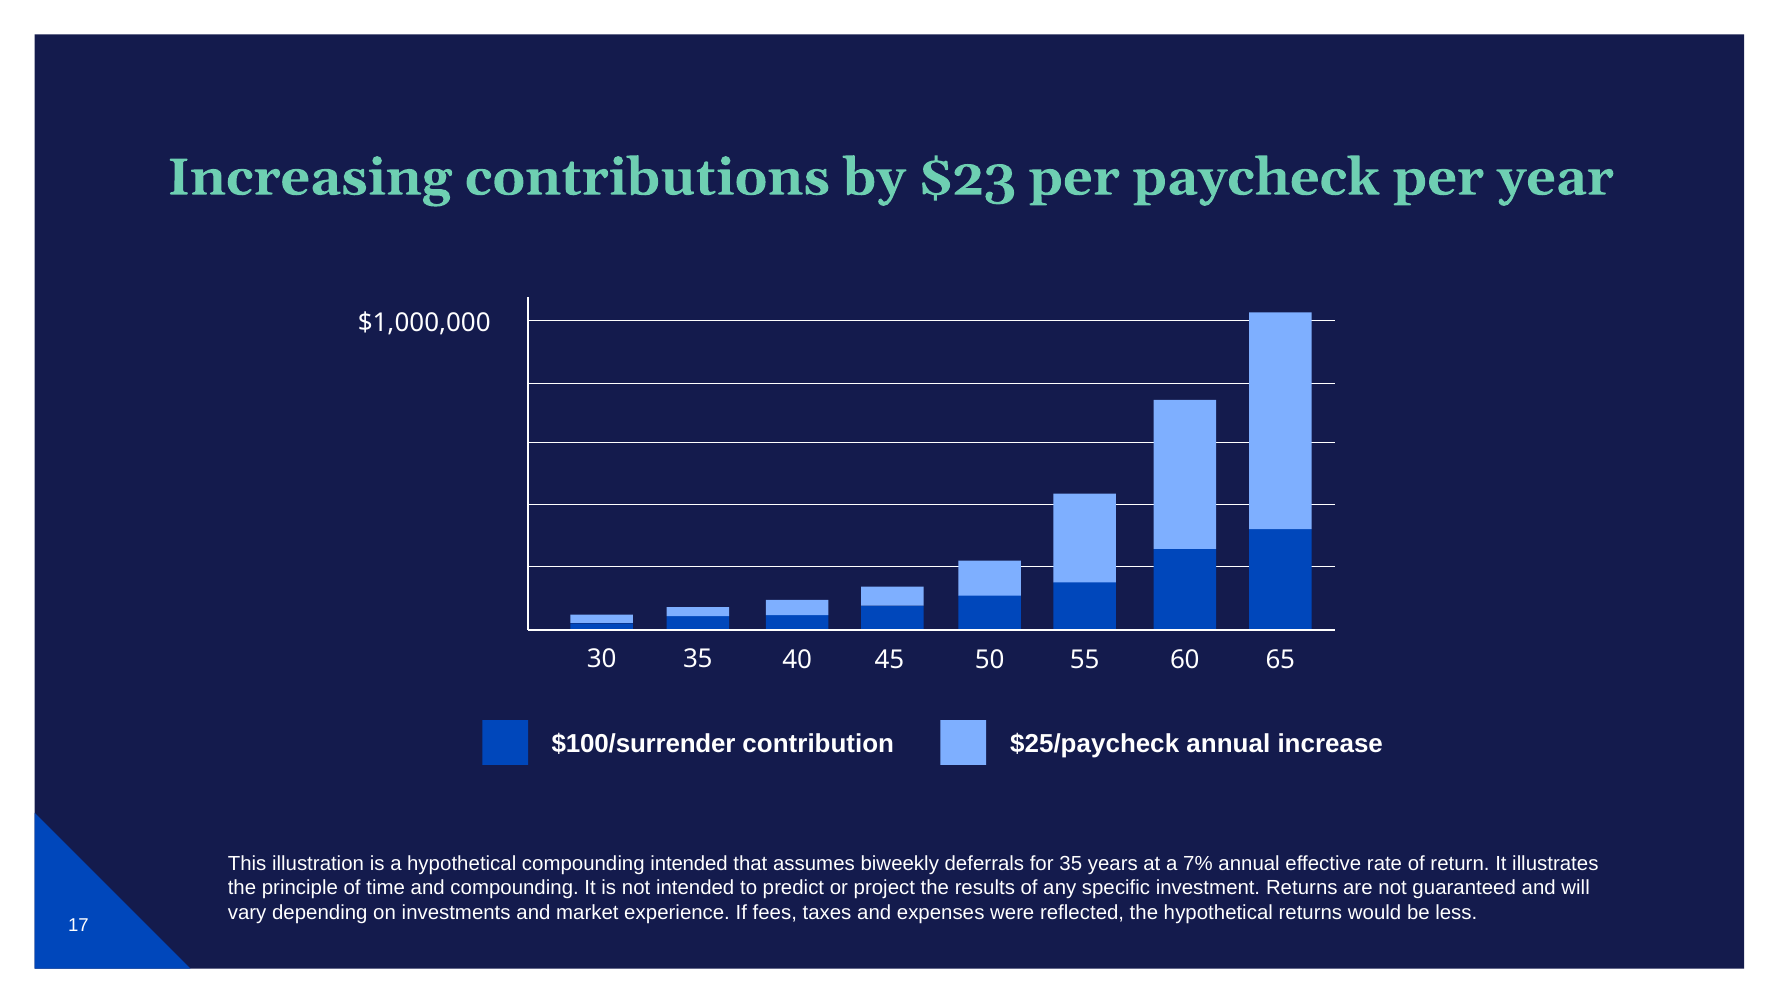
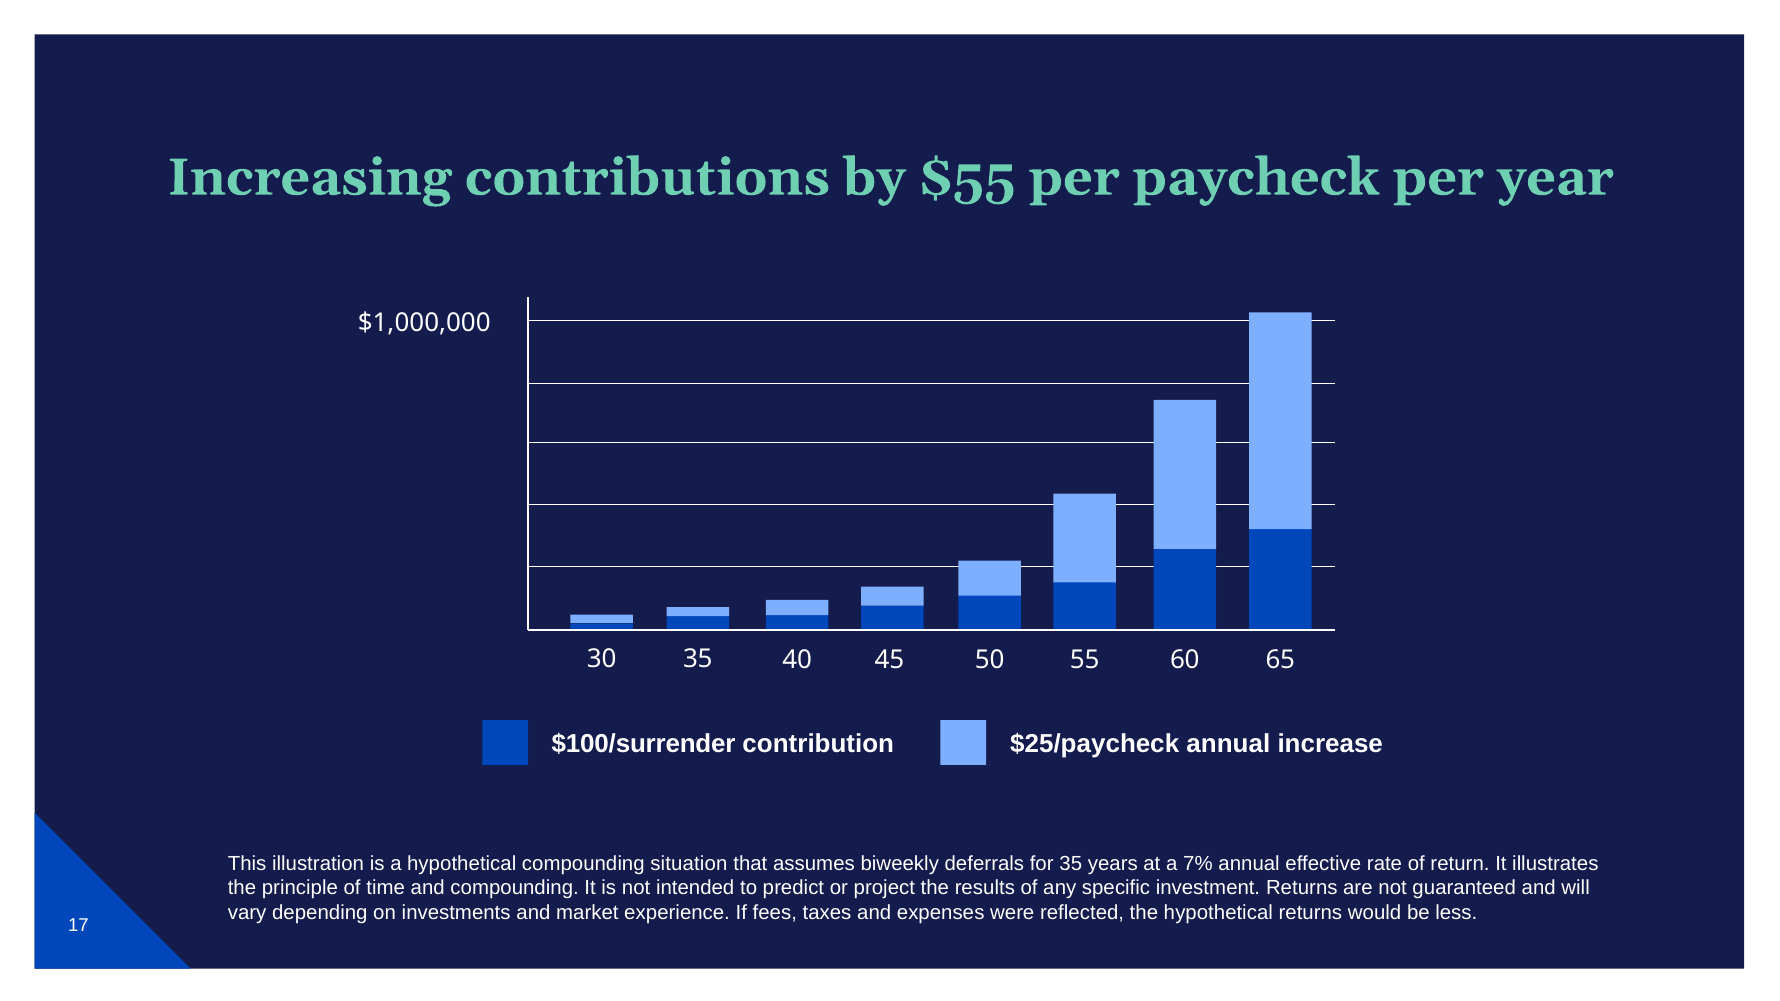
$23: $23 -> $55
compounding intended: intended -> situation
